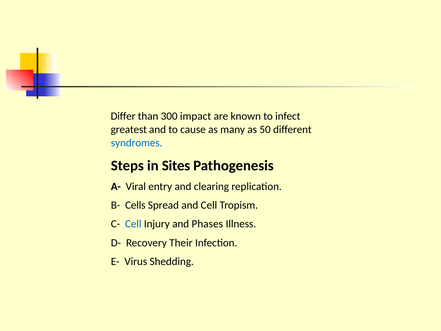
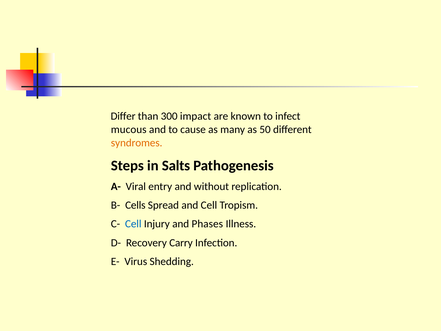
greatest: greatest -> mucous
syndromes colour: blue -> orange
Sites: Sites -> Salts
clearing: clearing -> without
Their: Their -> Carry
